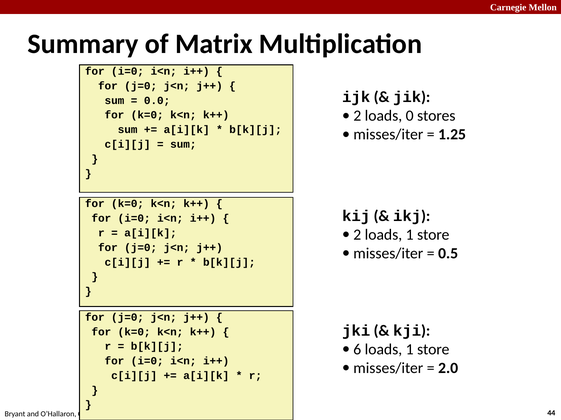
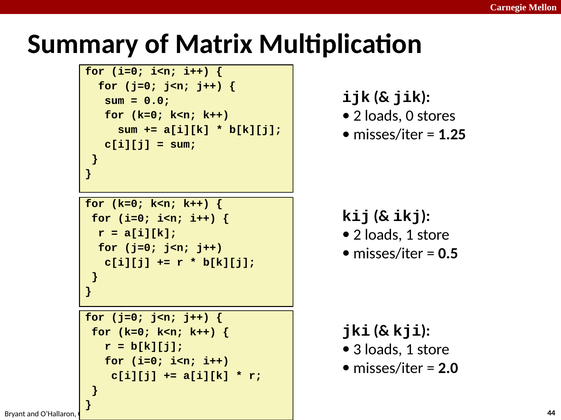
6: 6 -> 3
